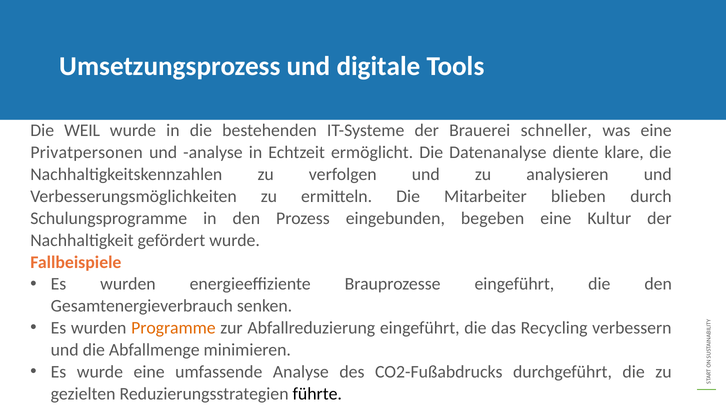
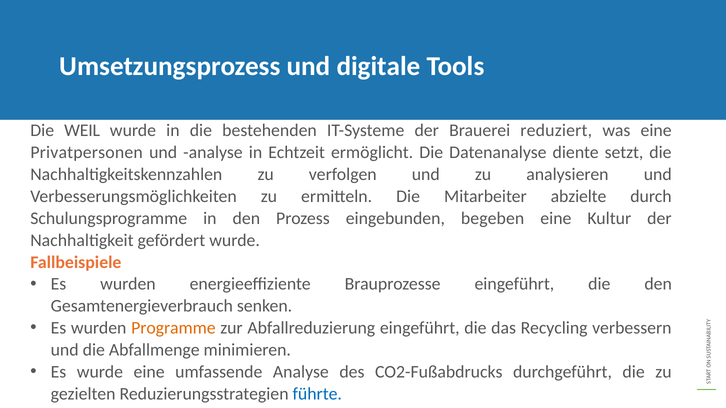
schneller: schneller -> reduziert
klare: klare -> setzt
blieben: blieben -> abzielte
führte colour: black -> blue
